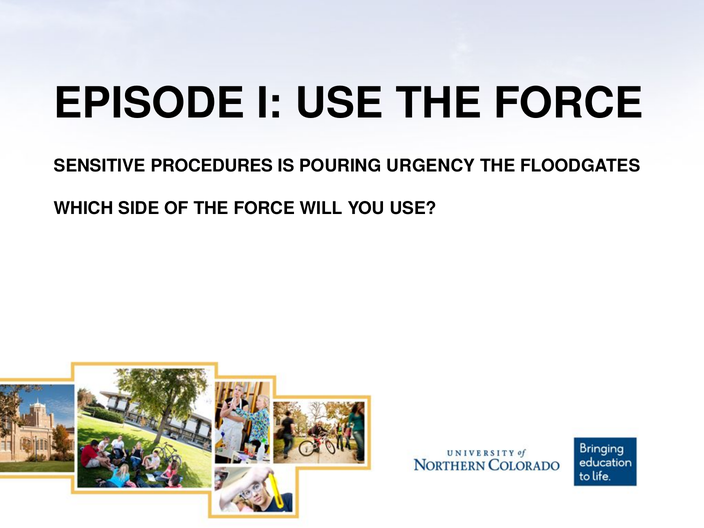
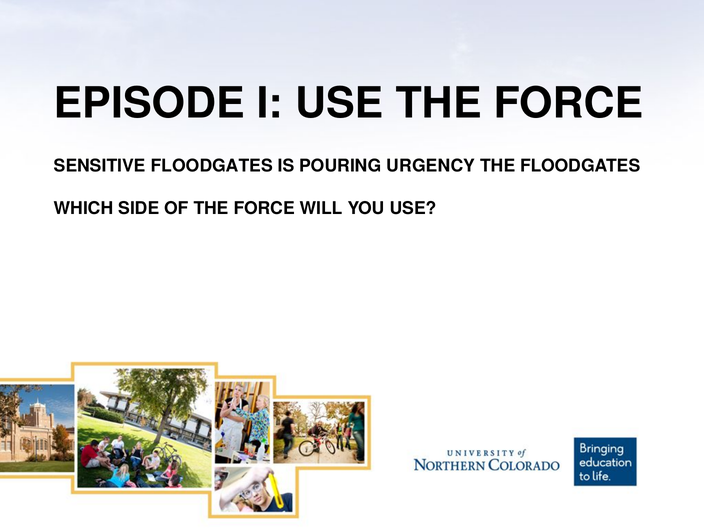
SENSITIVE PROCEDURES: PROCEDURES -> FLOODGATES
